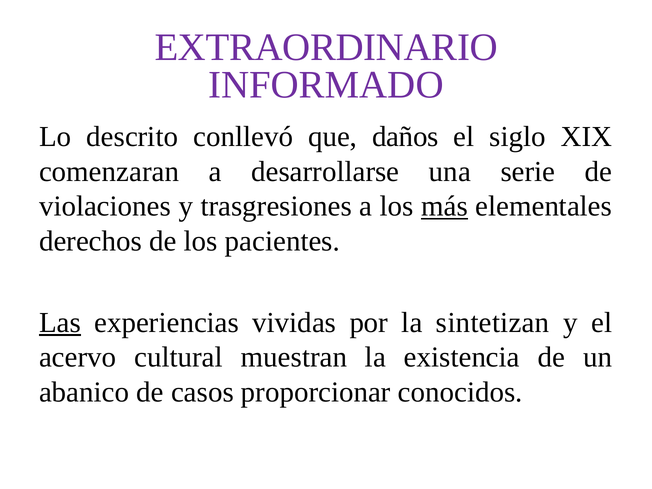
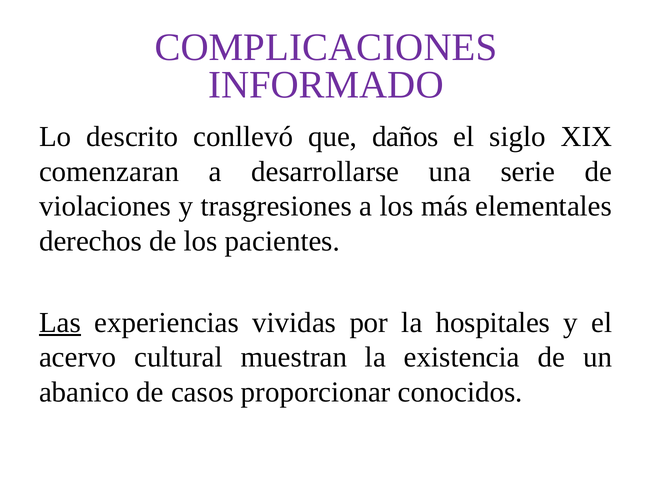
EXTRAORDINARIO: EXTRAORDINARIO -> COMPLICACIONES
más underline: present -> none
sintetizan: sintetizan -> hospitales
